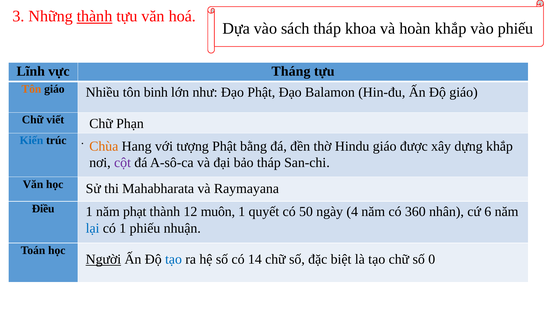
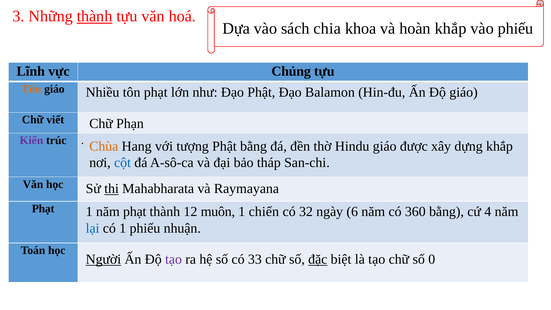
sách tháp: tháp -> chia
Tháng: Tháng -> Chủng
tôn binh: binh -> phạt
Kiến colour: blue -> purple
cột colour: purple -> blue
thi underline: none -> present
Điều at (43, 209): Điều -> Phạt
quyết: quyết -> chiến
50: 50 -> 32
4: 4 -> 6
360 nhân: nhân -> bằng
6: 6 -> 4
tạo at (173, 259) colour: blue -> purple
14: 14 -> 33
đặc underline: none -> present
